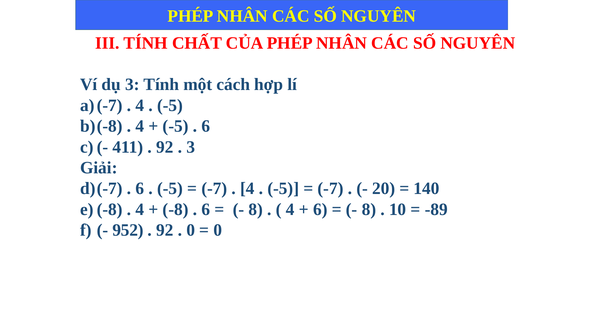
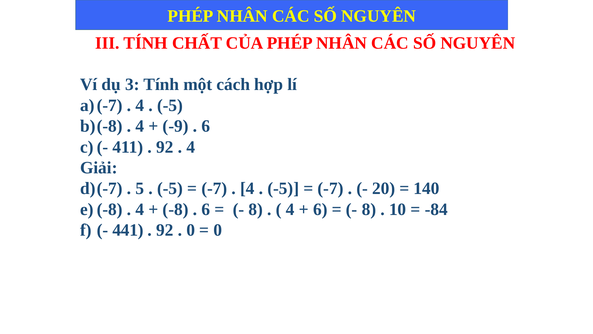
-5 at (176, 126): -5 -> -9
3 at (191, 147): 3 -> 4
6 at (140, 188): 6 -> 5
-89: -89 -> -84
952: 952 -> 441
